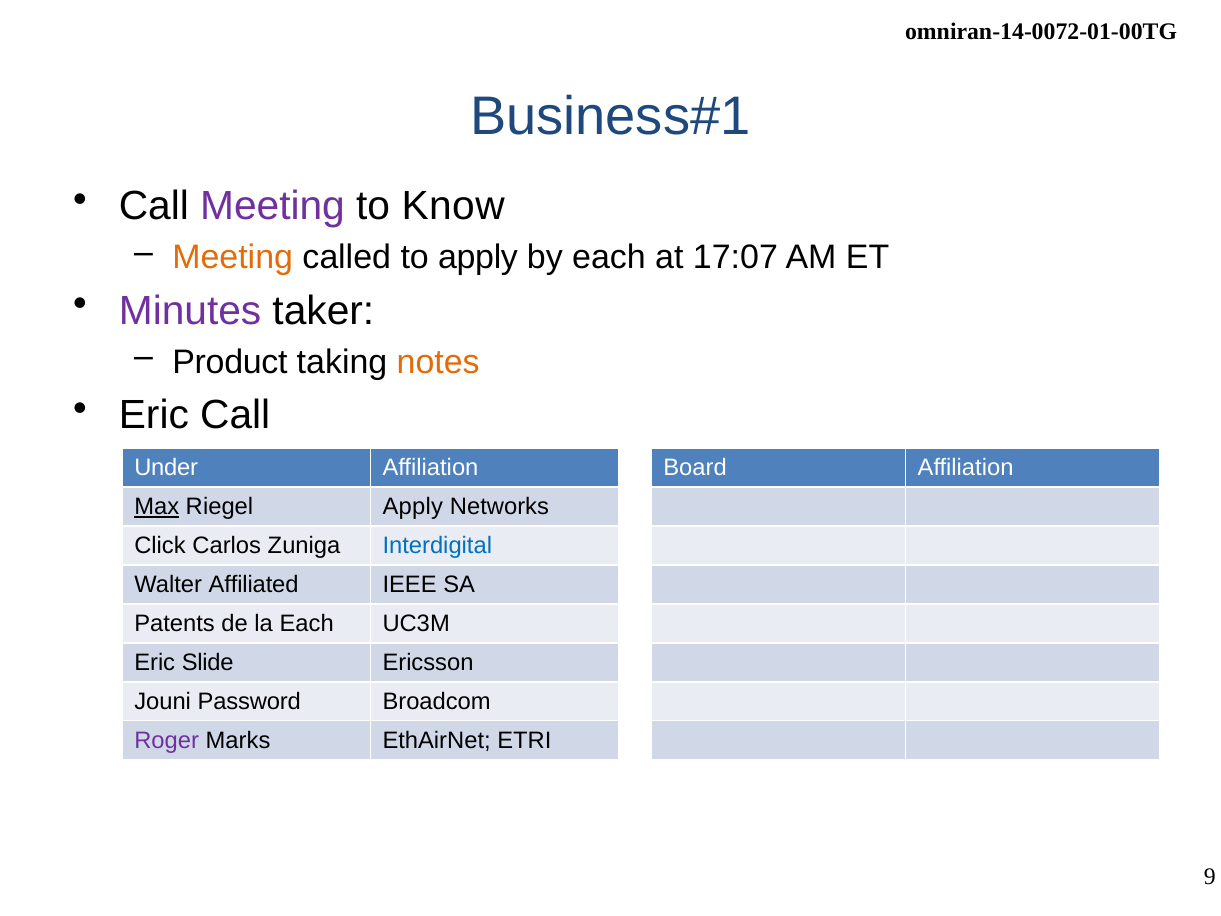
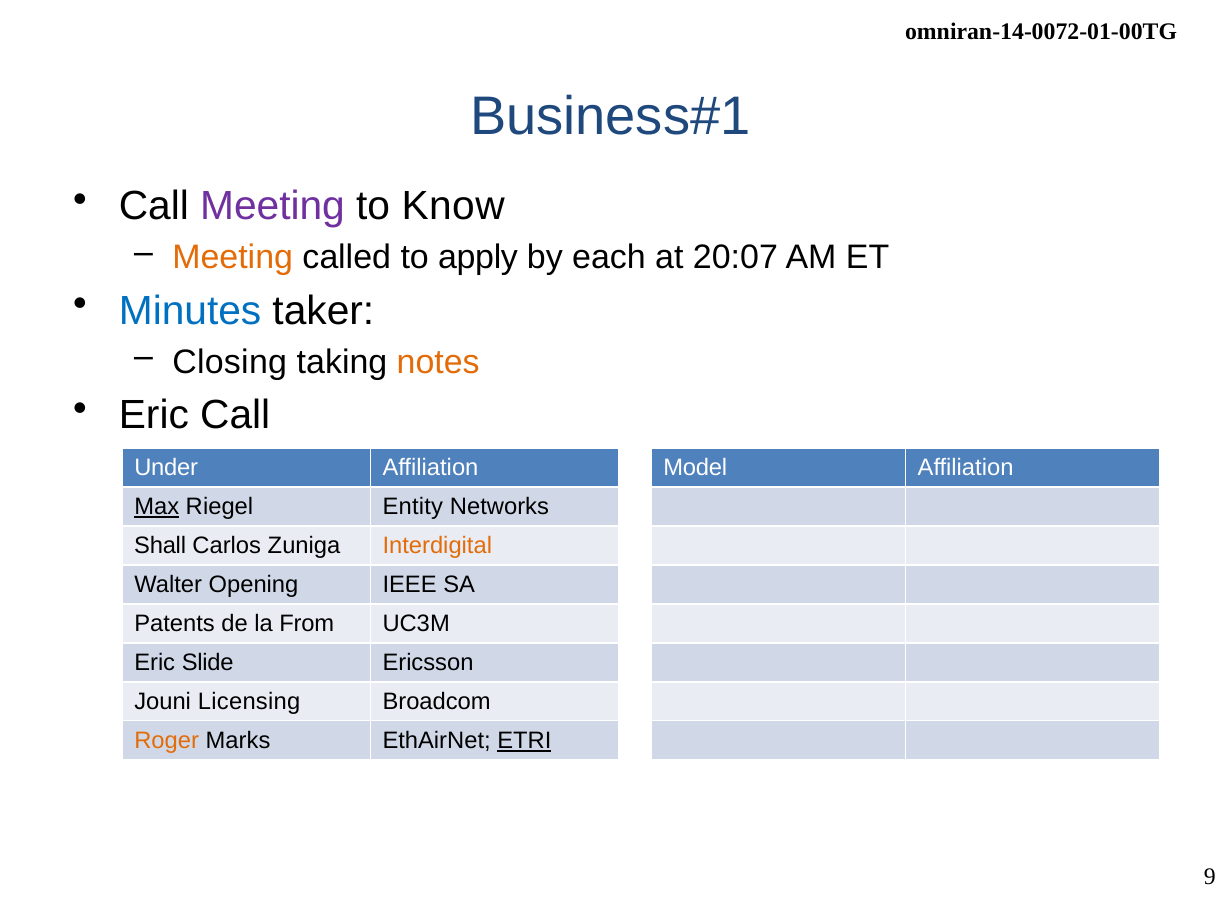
17:07: 17:07 -> 20:07
Minutes colour: purple -> blue
Product: Product -> Closing
Board: Board -> Model
Riegel Apply: Apply -> Entity
Click: Click -> Shall
Interdigital colour: blue -> orange
Affiliated: Affiliated -> Opening
la Each: Each -> From
Password: Password -> Licensing
Roger colour: purple -> orange
ETRI underline: none -> present
